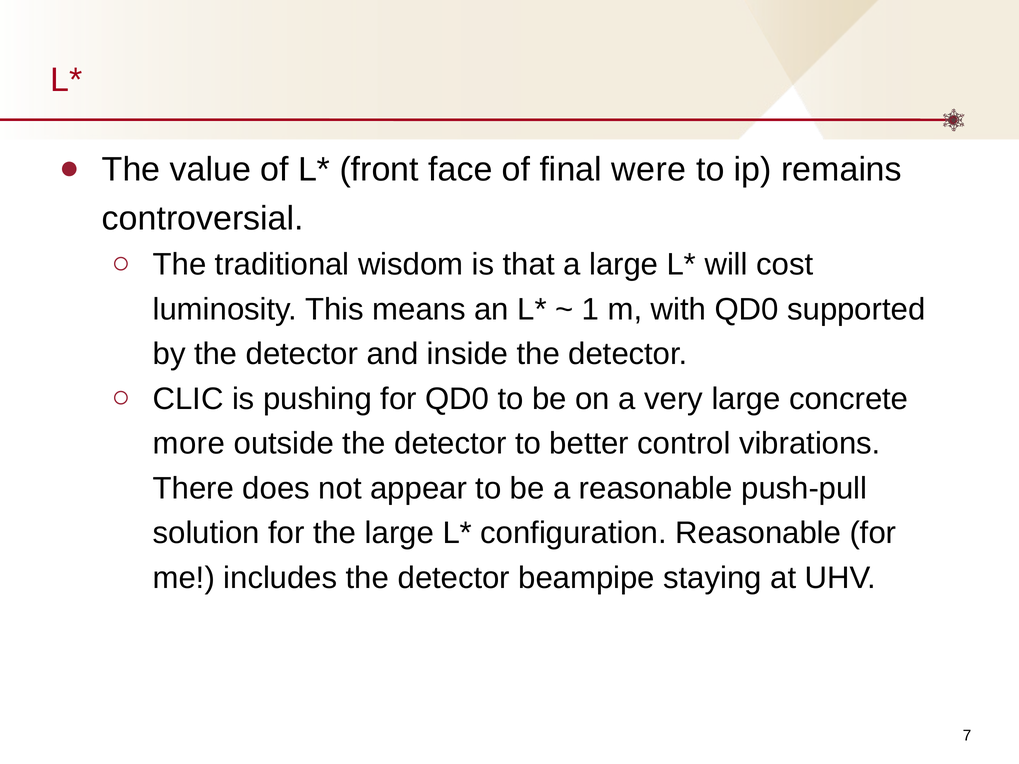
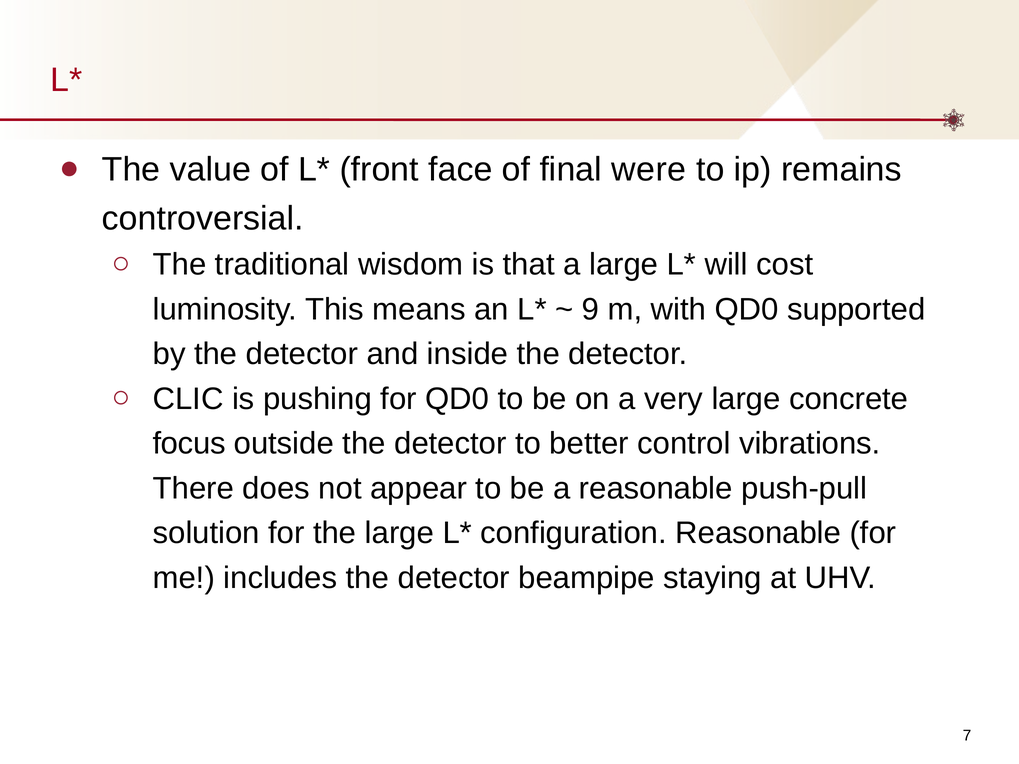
1: 1 -> 9
more: more -> focus
